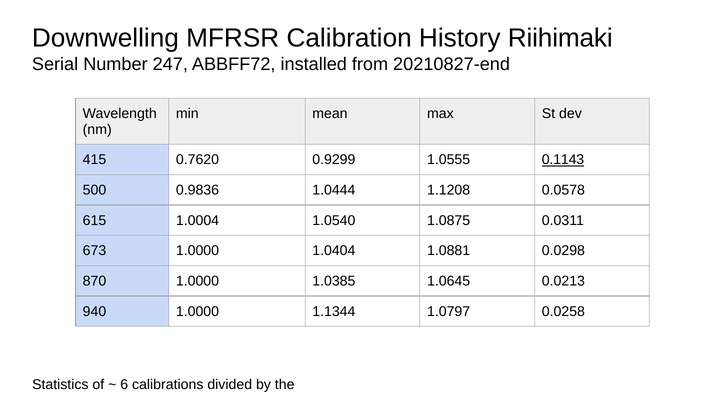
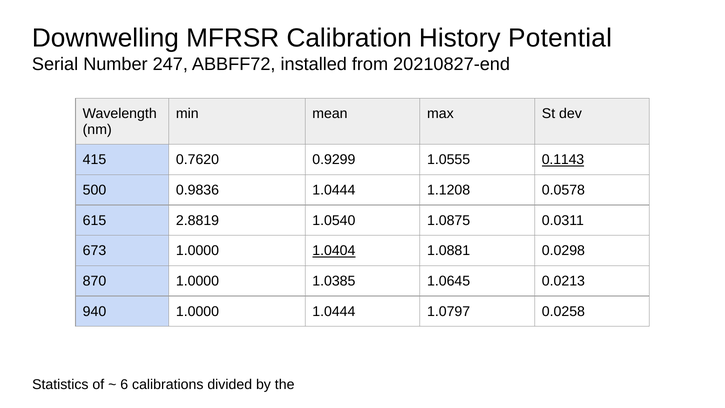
Riihimaki: Riihimaki -> Potential
1.0004: 1.0004 -> 2.8819
1.0404 underline: none -> present
1.0000 1.1344: 1.1344 -> 1.0444
